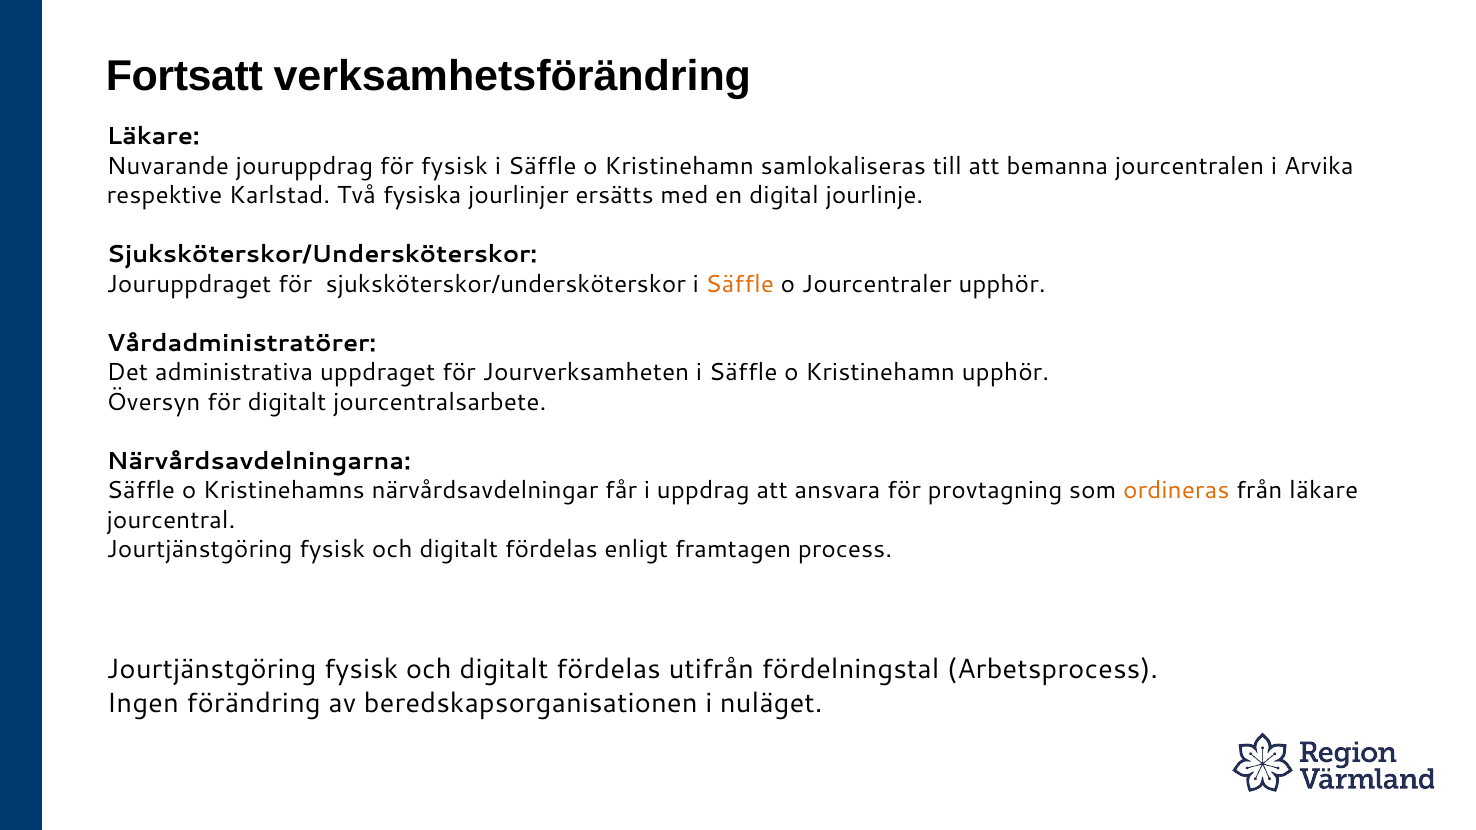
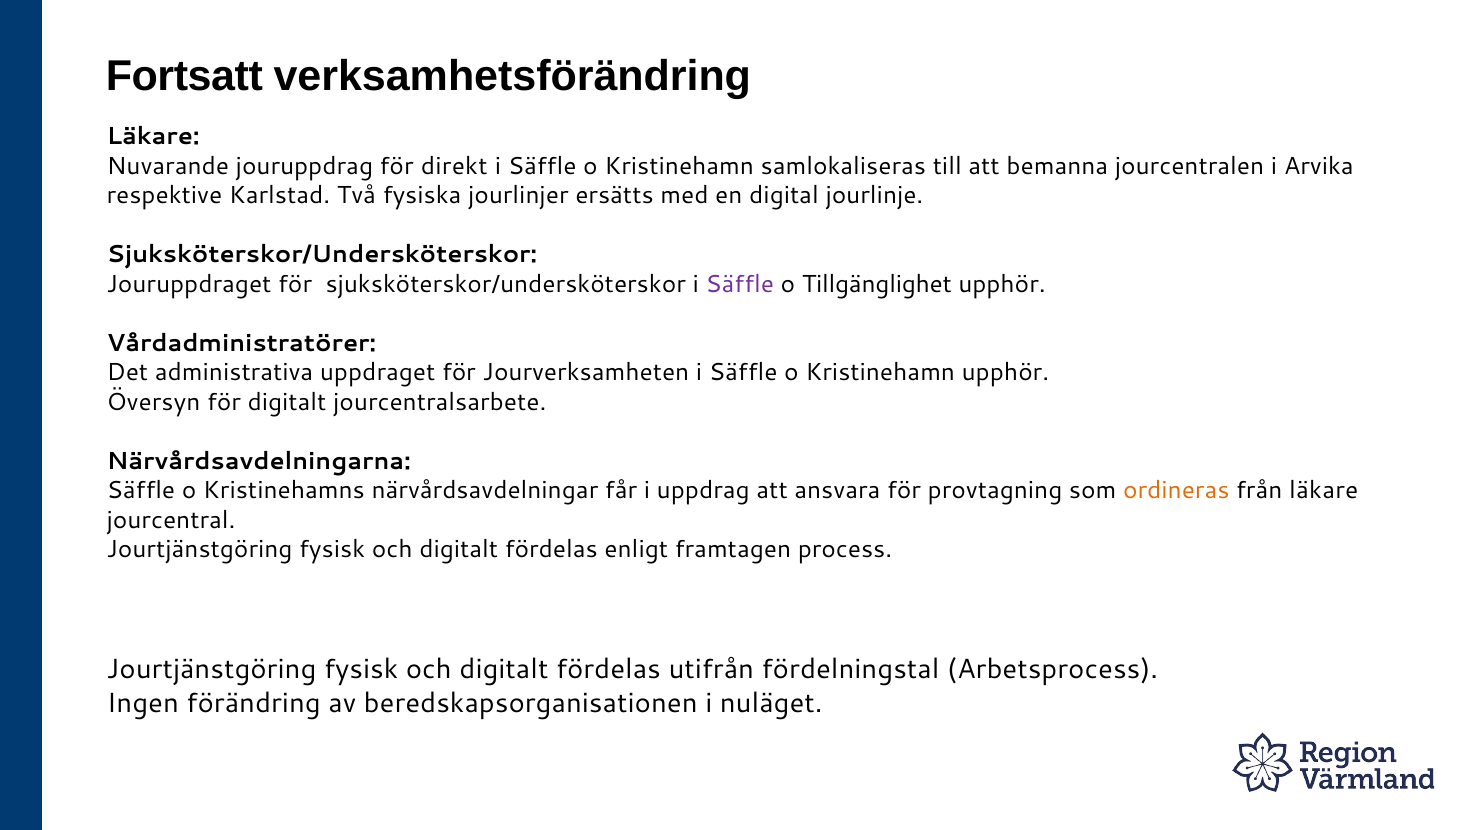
för fysisk: fysisk -> direkt
Säffle at (740, 284) colour: orange -> purple
Jourcentraler: Jourcentraler -> Tillgänglighet
